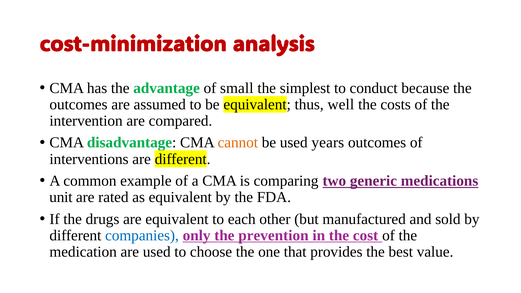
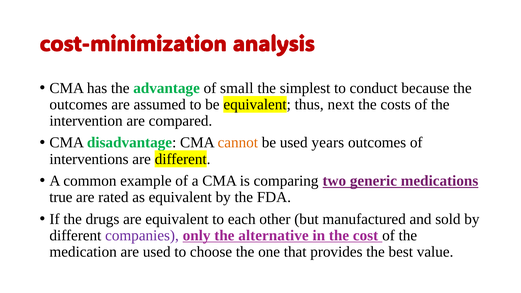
well: well -> next
unit: unit -> true
companies colour: blue -> purple
prevention: prevention -> alternative
